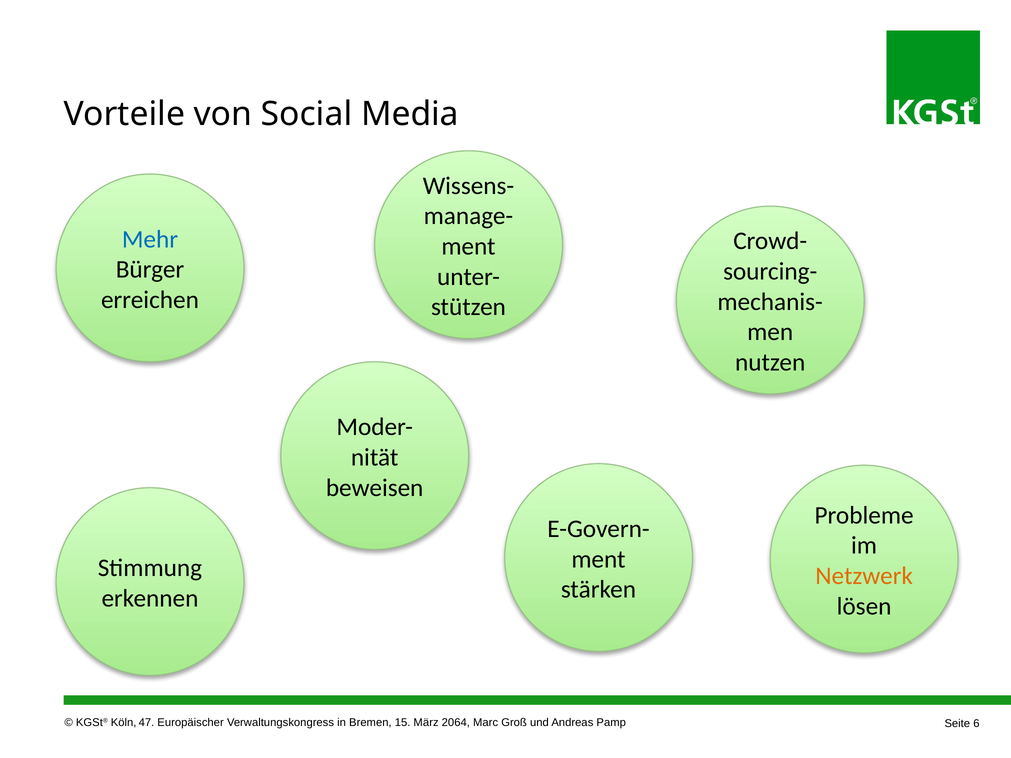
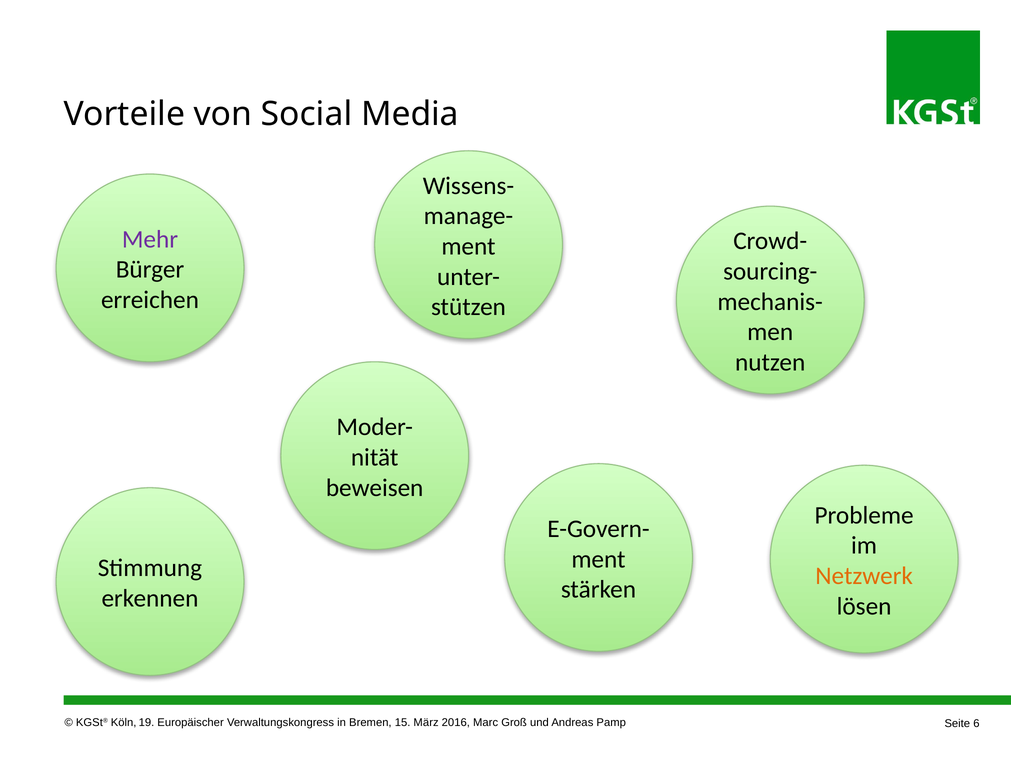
Mehr colour: blue -> purple
47: 47 -> 19
2064: 2064 -> 2016
